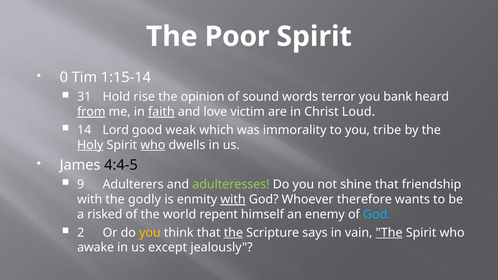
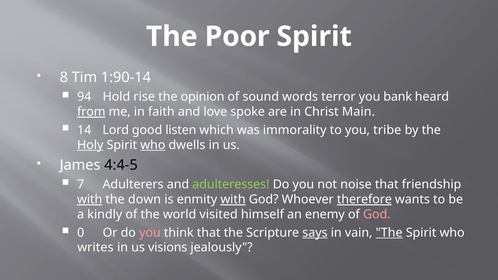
0: 0 -> 8
1:15-14: 1:15-14 -> 1:90-14
31: 31 -> 94
faith underline: present -> none
victim: victim -> spoke
Loud: Loud -> Main
weak: weak -> listen
9: 9 -> 7
shine: shine -> noise
with at (90, 200) underline: none -> present
godly: godly -> down
therefore underline: none -> present
risked: risked -> kindly
repent: repent -> visited
God at (377, 214) colour: light blue -> pink
2: 2 -> 0
you at (150, 233) colour: yellow -> pink
the at (233, 233) underline: present -> none
says underline: none -> present
awake: awake -> writes
except: except -> visions
